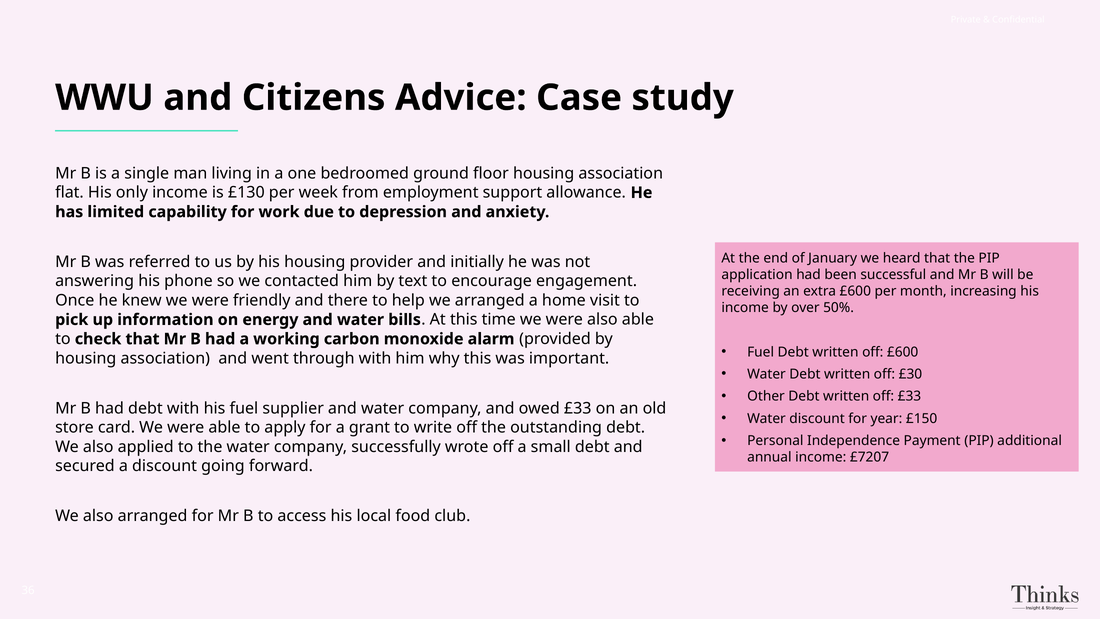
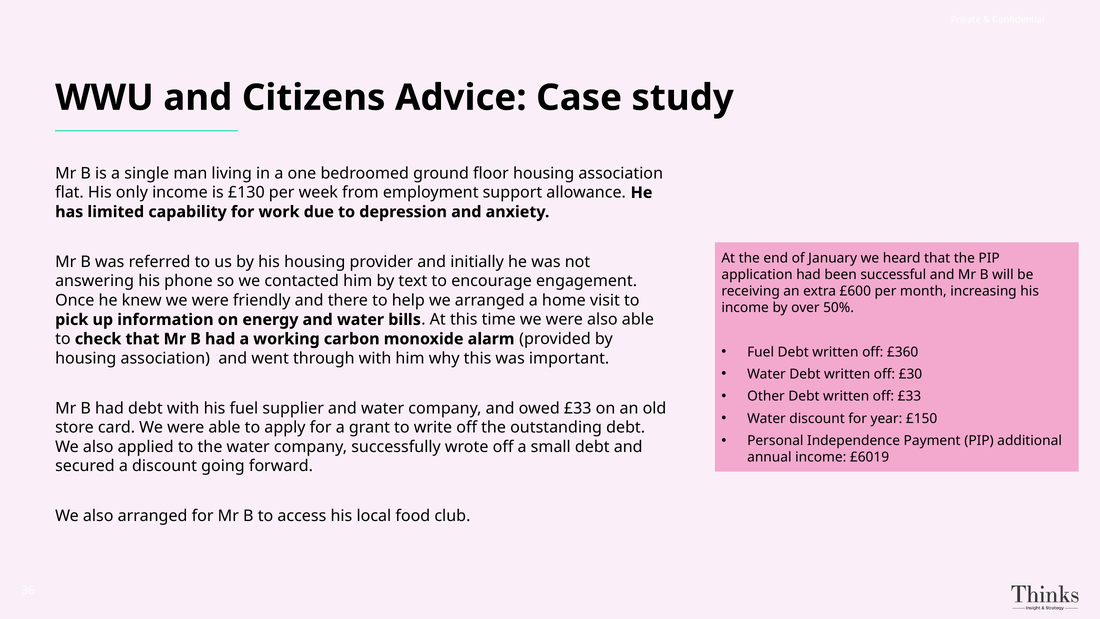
off £600: £600 -> £360
£7207: £7207 -> £6019
